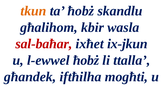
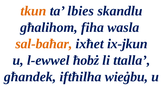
ta ħobż: ħobż -> lbies
kbir: kbir -> fiha
sal-baħar colour: red -> orange
mogħti: mogħti -> wieġbu
